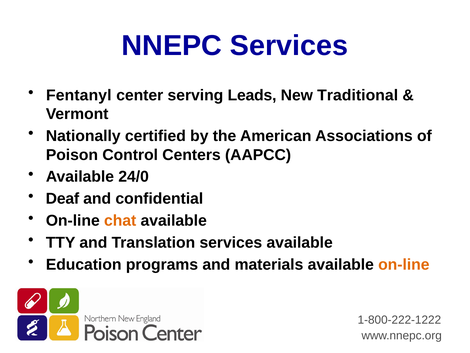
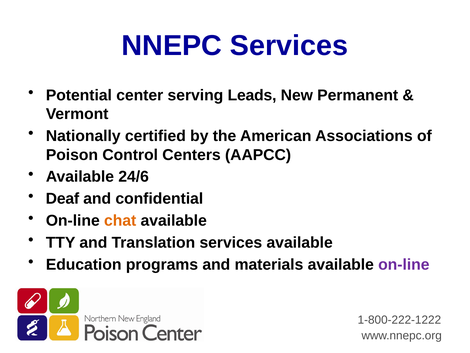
Fentanyl: Fentanyl -> Potential
Traditional: Traditional -> Permanent
24/0: 24/0 -> 24/6
on-line at (404, 264) colour: orange -> purple
